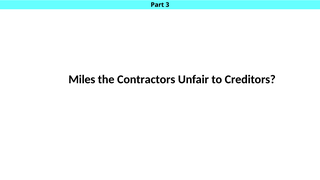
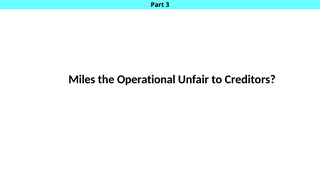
Contractors: Contractors -> Operational
